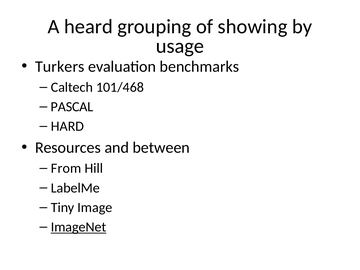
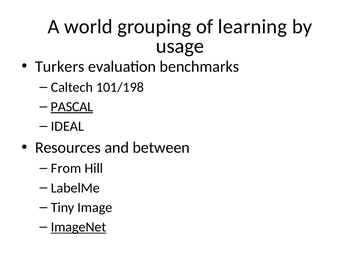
heard: heard -> world
showing: showing -> learning
101/468: 101/468 -> 101/198
PASCAL underline: none -> present
HARD: HARD -> IDEAL
